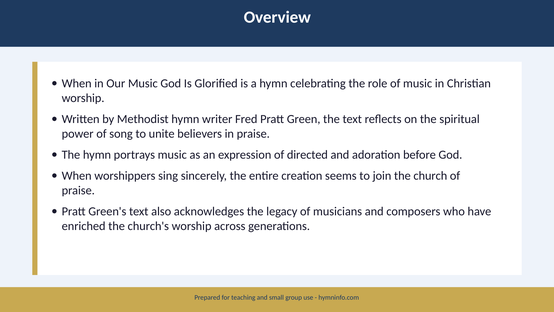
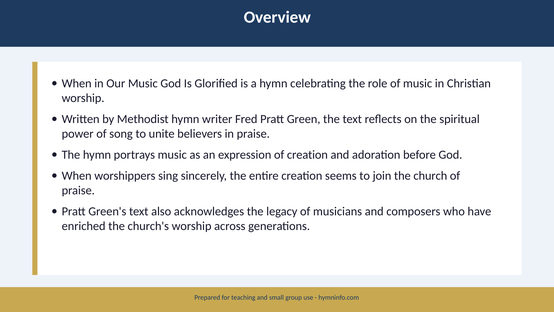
of directed: directed -> creation
